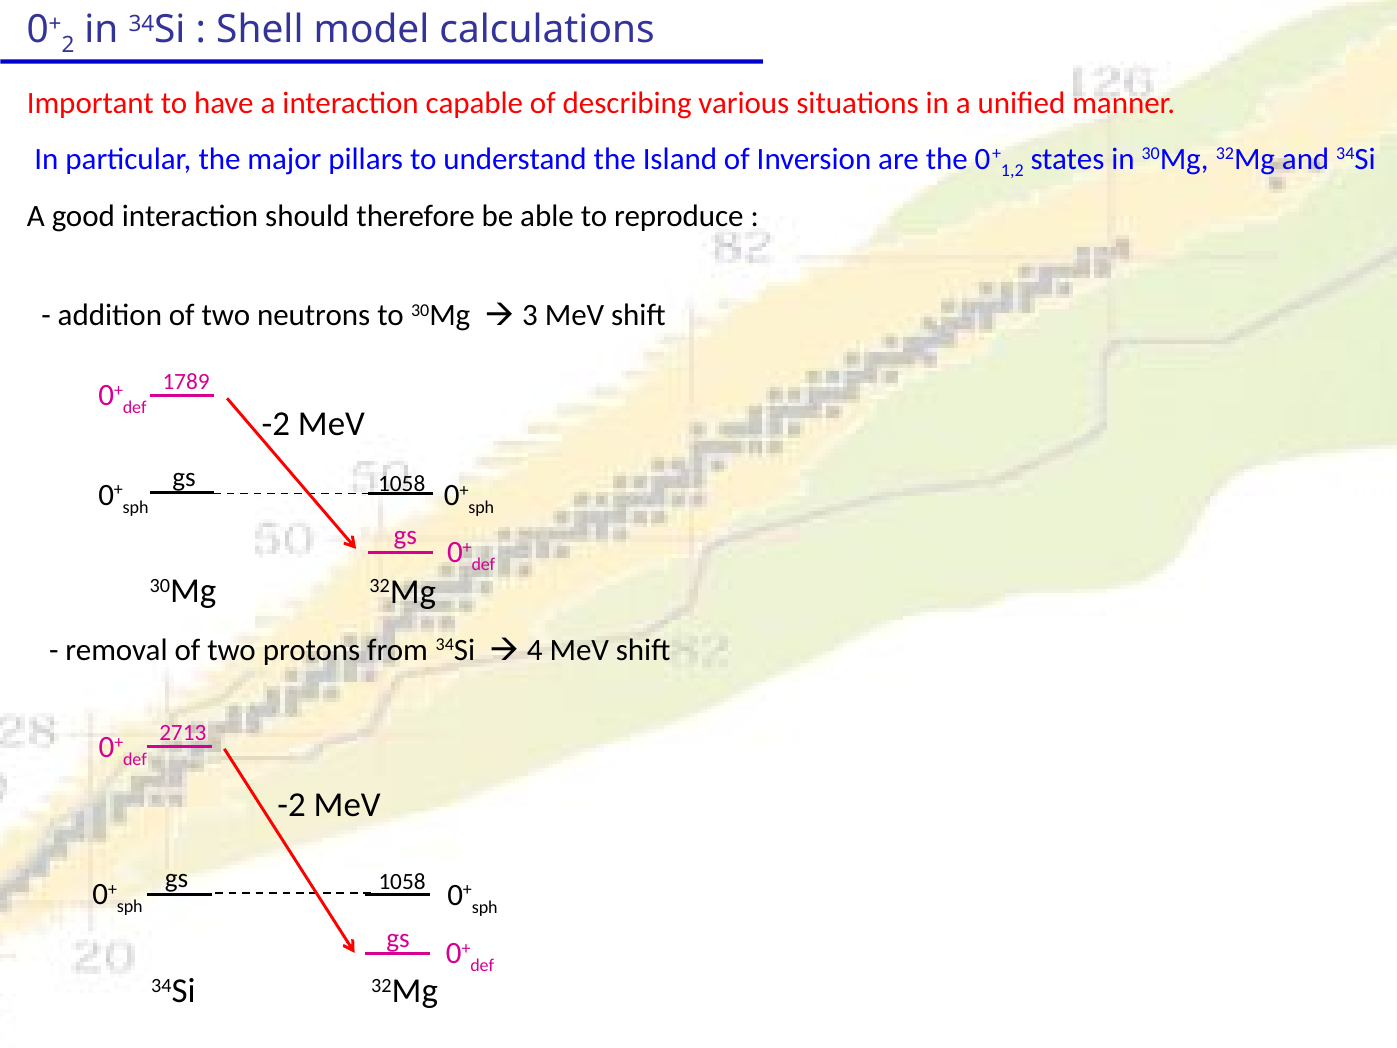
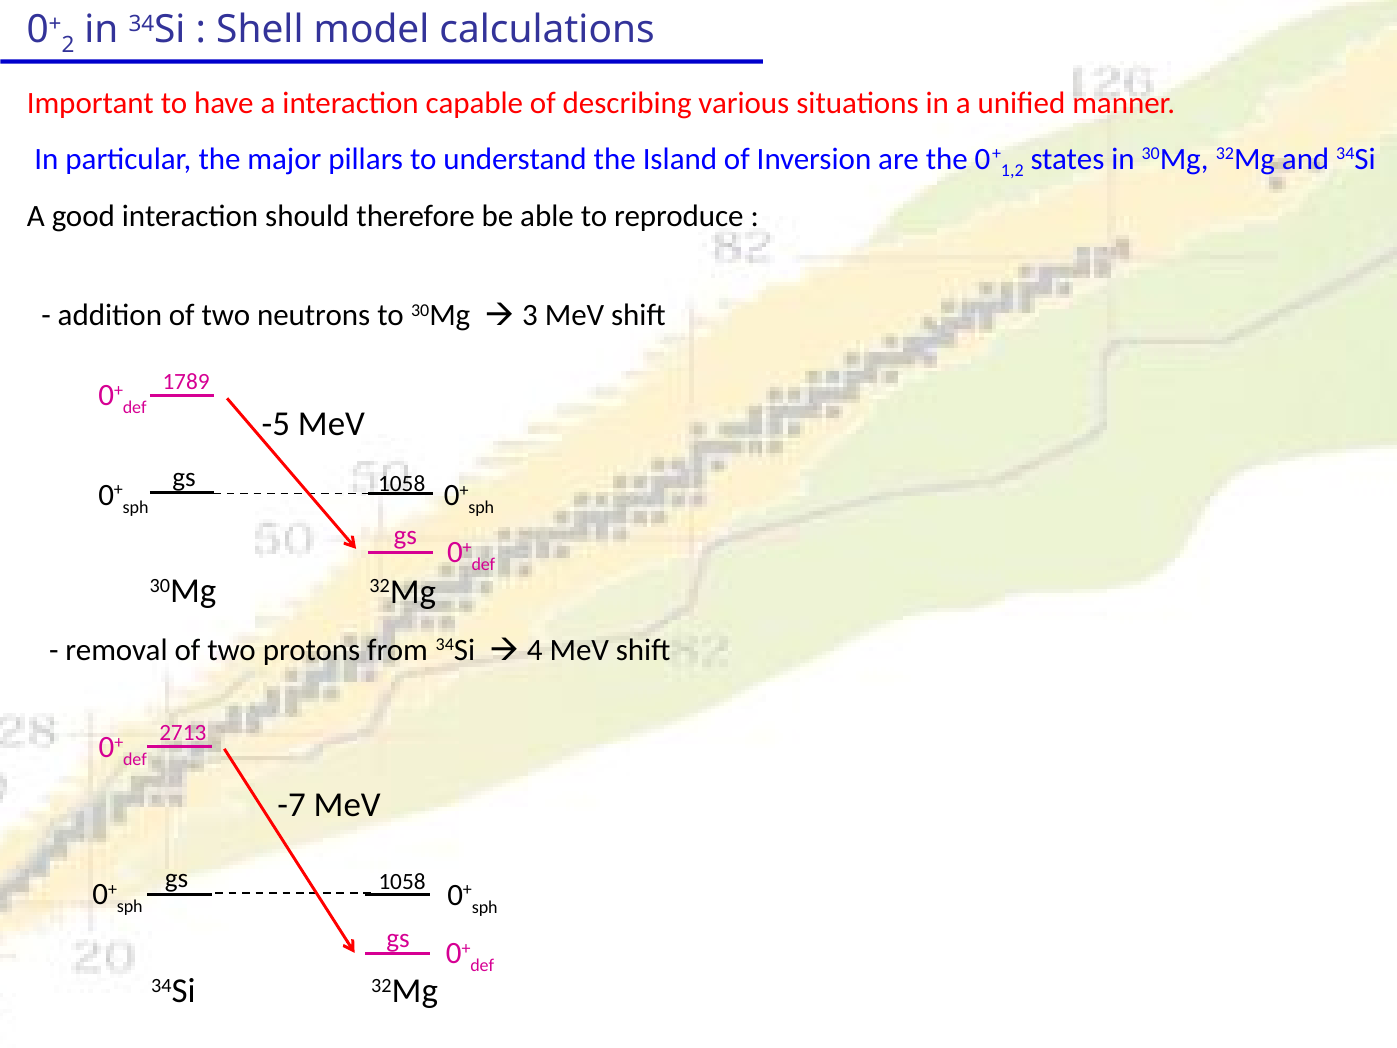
-2 at (276, 424): -2 -> -5
-2 at (292, 805): -2 -> -7
